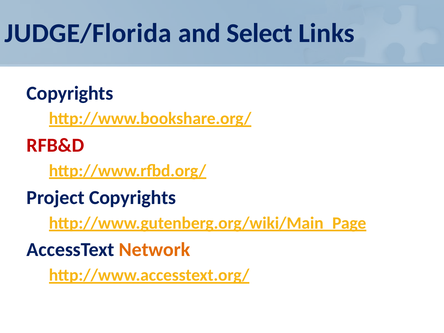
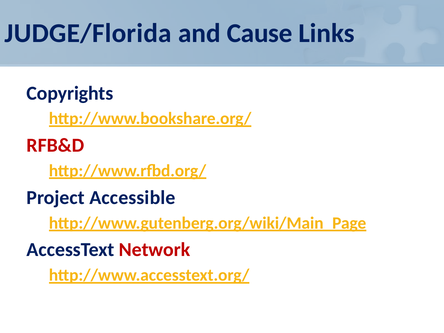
Select: Select -> Cause
Project Copyrights: Copyrights -> Accessible
Network colour: orange -> red
